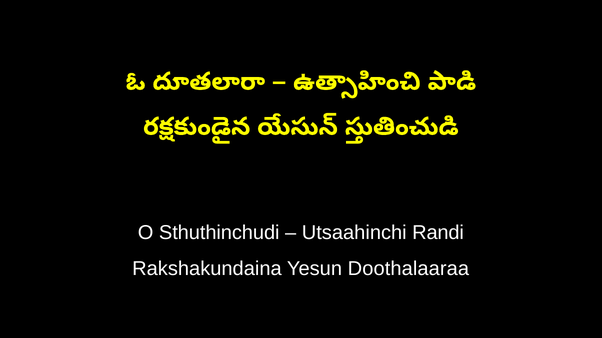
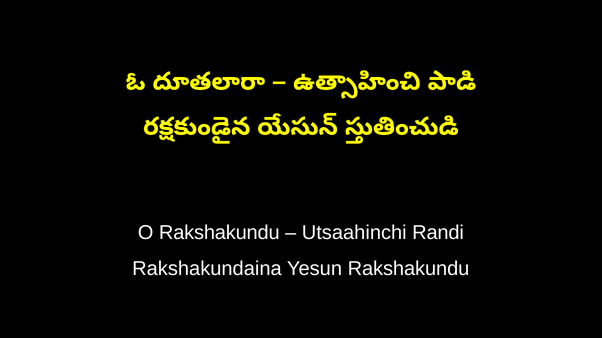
O Sthuthinchudi: Sthuthinchudi -> Rakshakundu
Yesun Doothalaaraa: Doothalaaraa -> Rakshakundu
